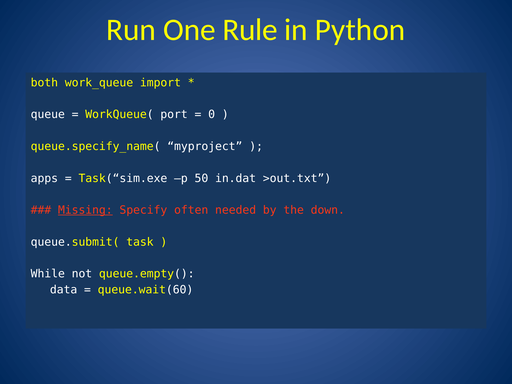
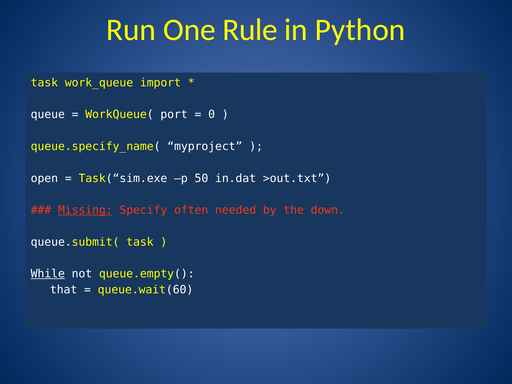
both at (44, 83): both -> task
apps: apps -> open
While underline: none -> present
data: data -> that
